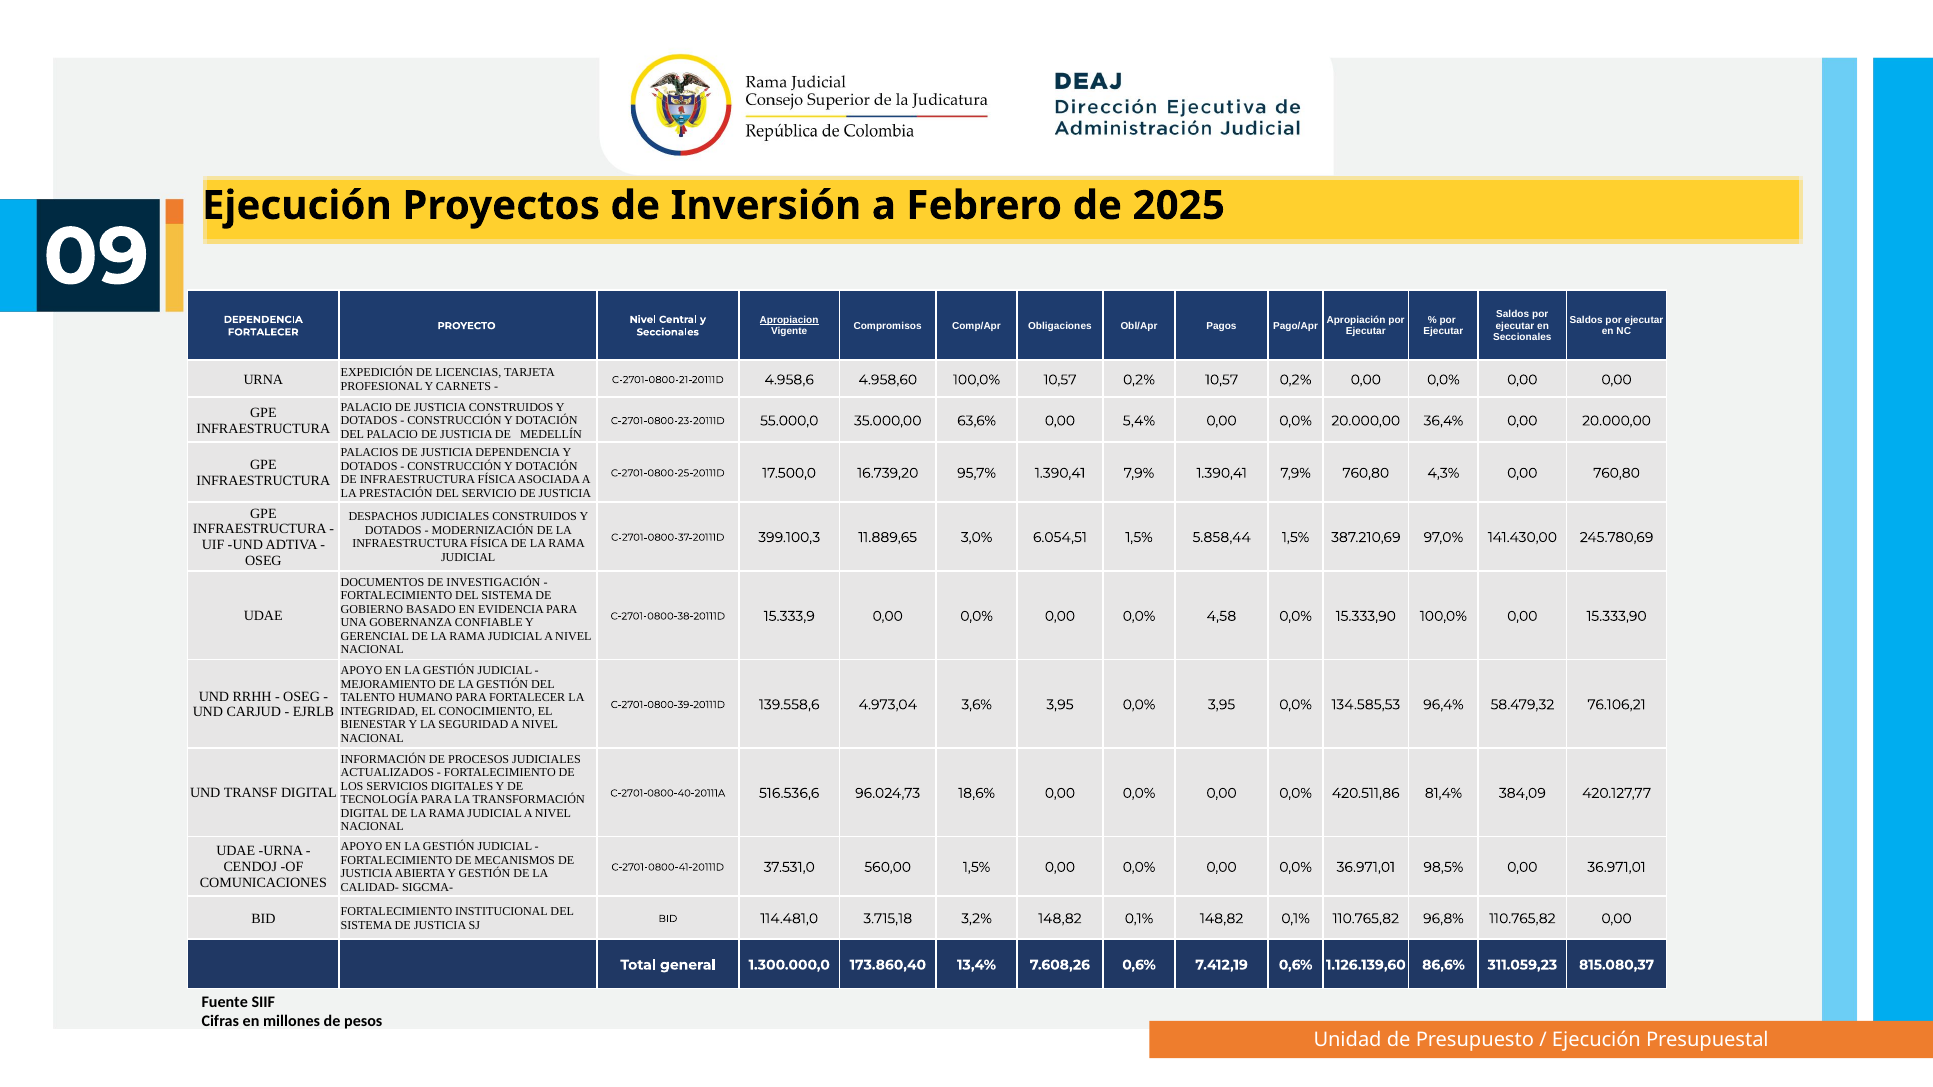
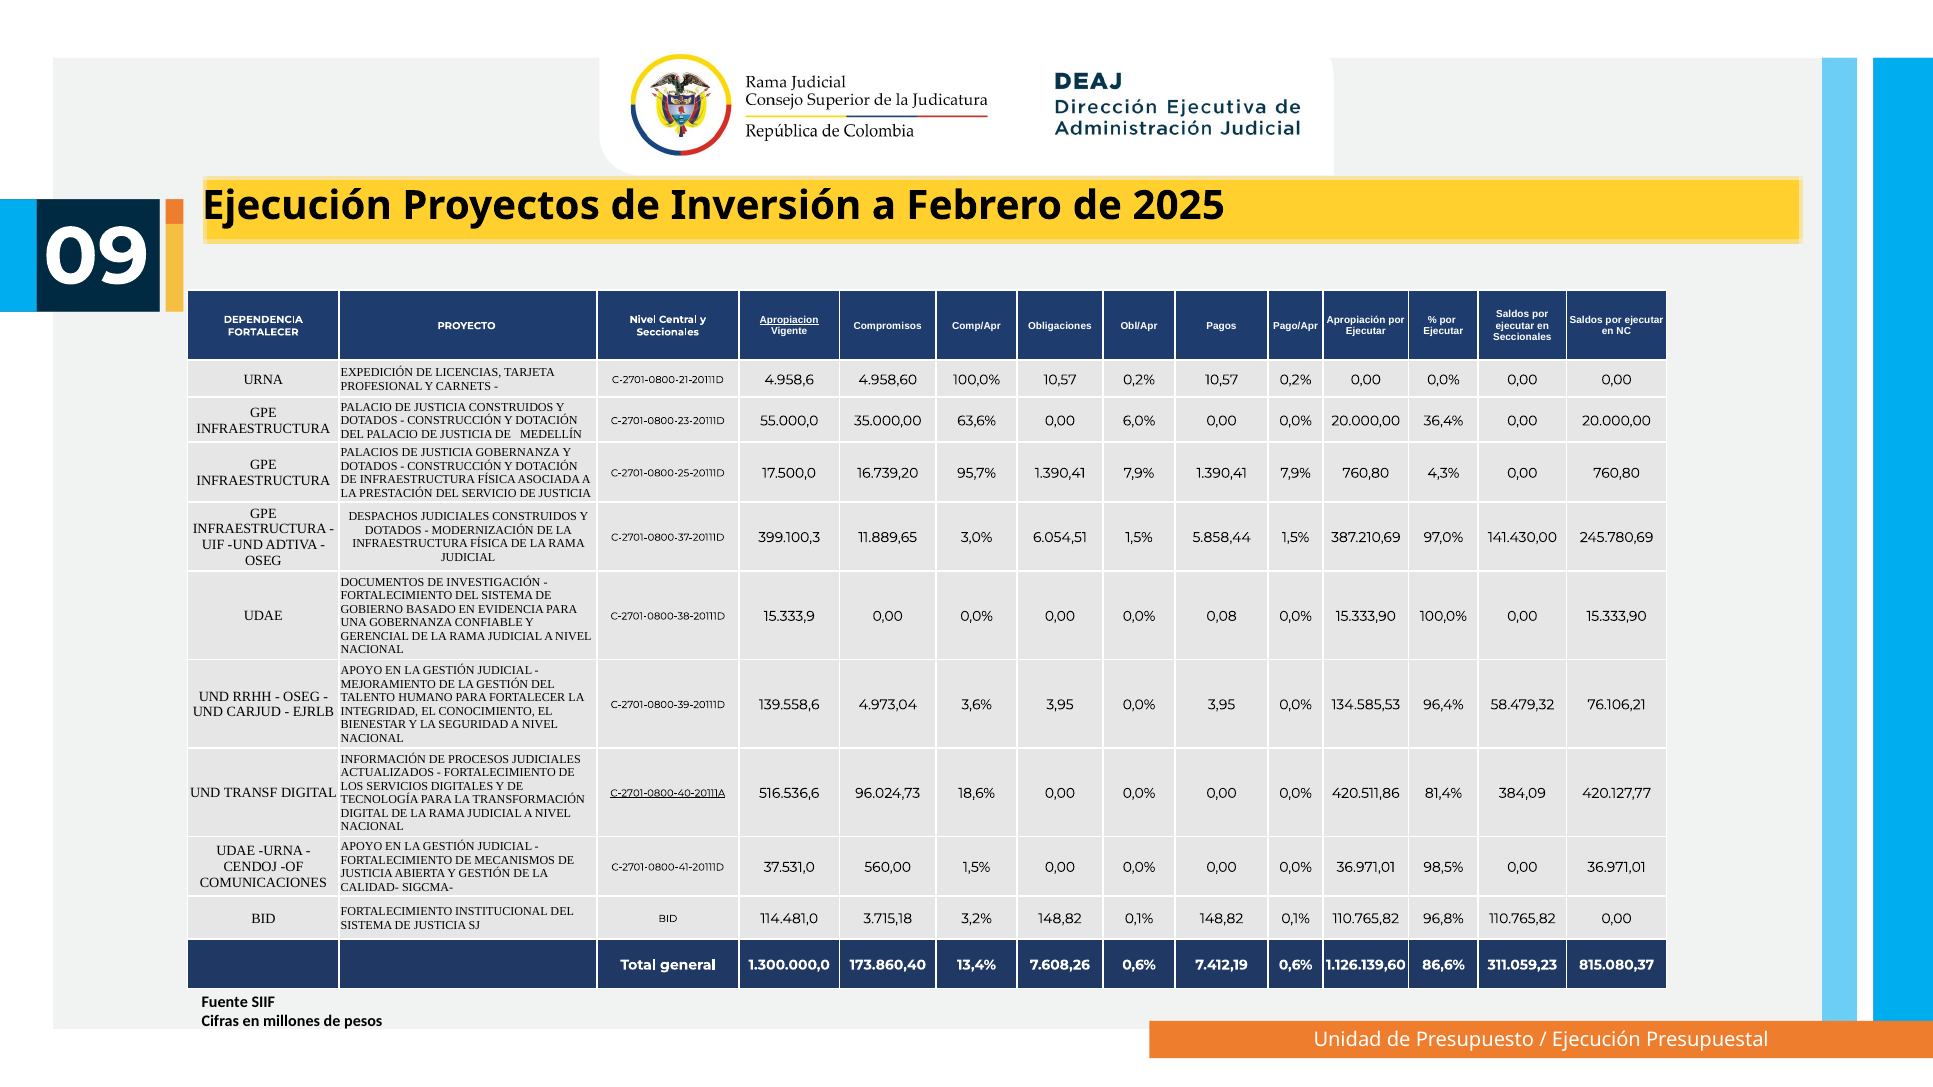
5,4%: 5,4% -> 6,0%
JUSTICIA DEPENDENCIA: DEPENDENCIA -> GOBERNANZA
4,58: 4,58 -> 0,08
C-2701-0800-40-20111A underline: none -> present
